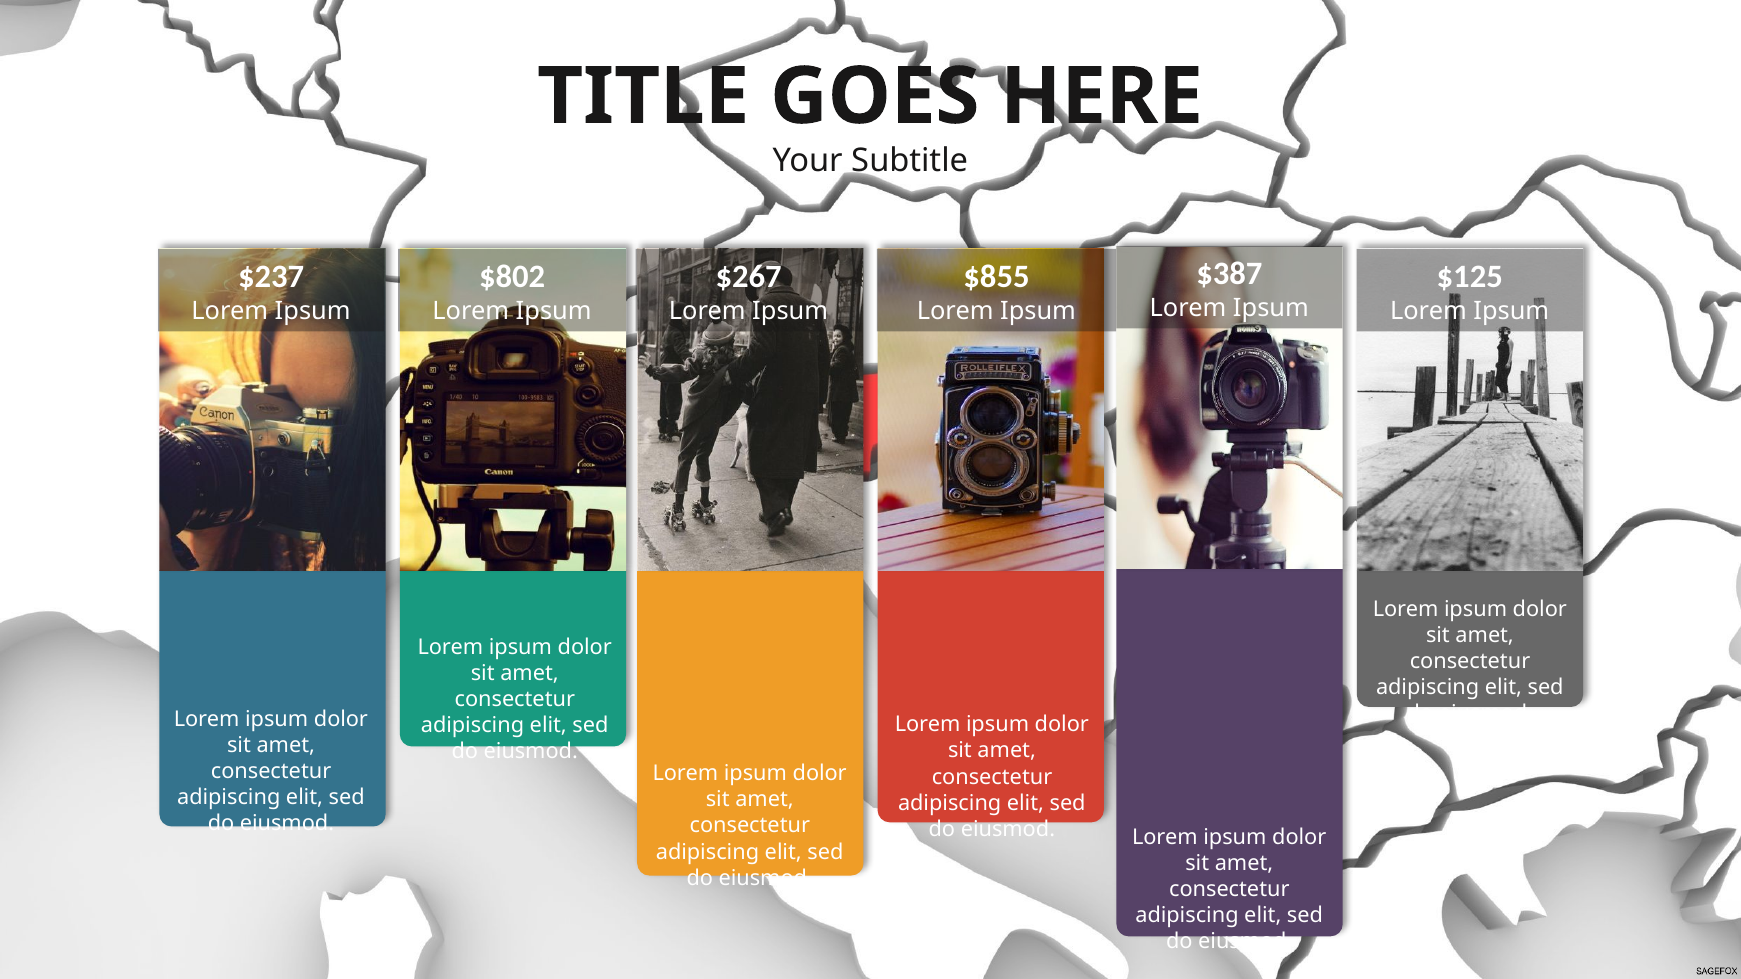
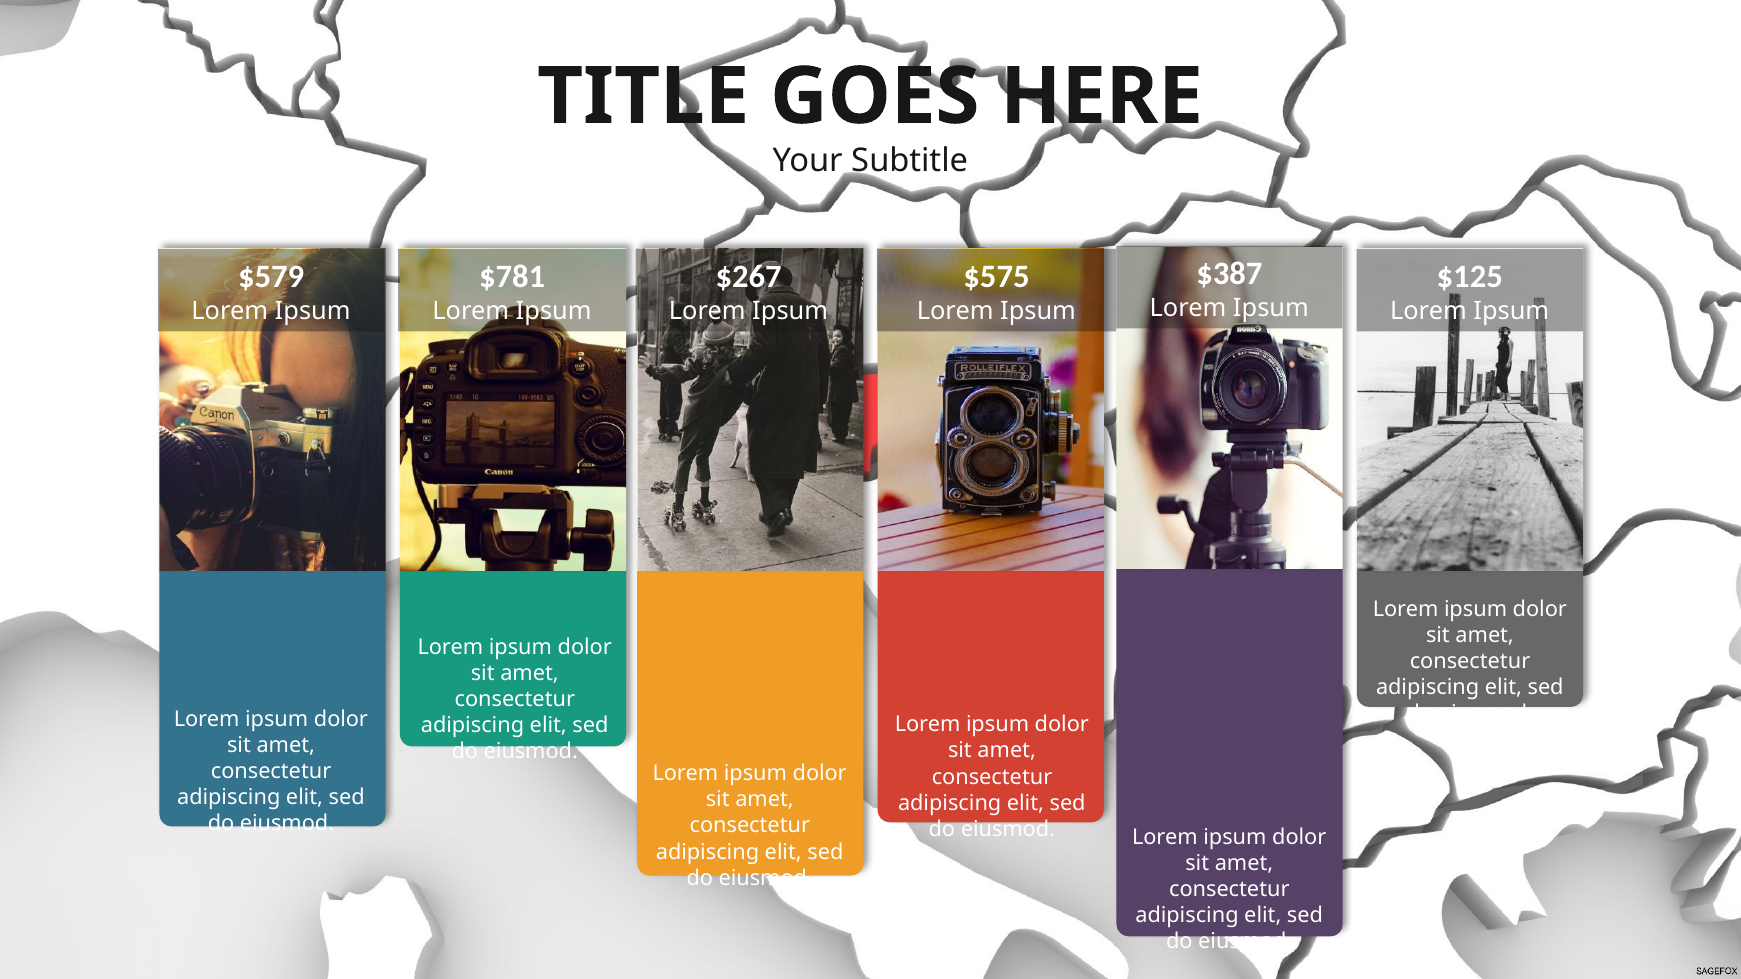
$237: $237 -> $579
$802: $802 -> $781
$855: $855 -> $575
